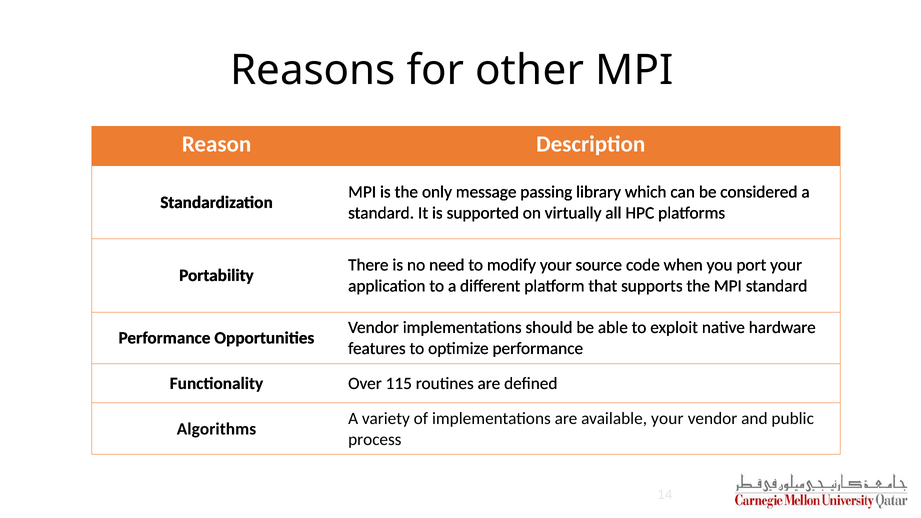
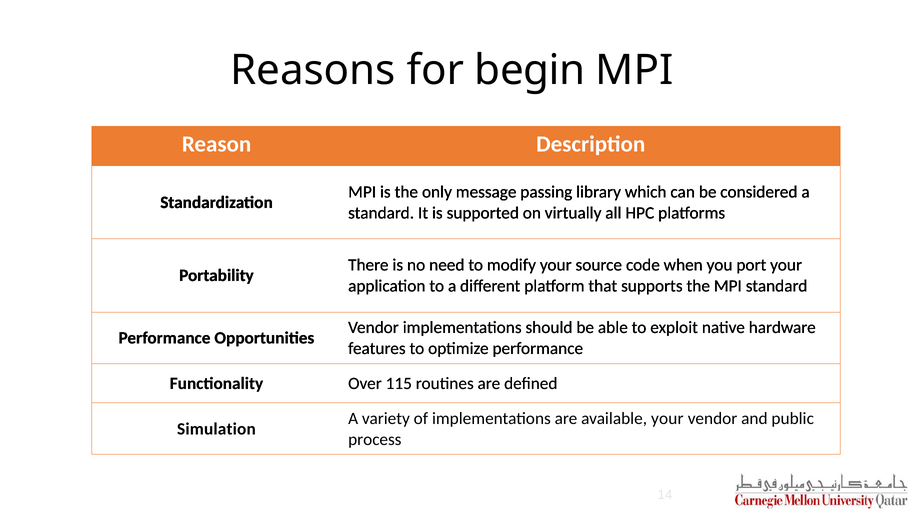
other: other -> begin
Algorithms: Algorithms -> Simulation
